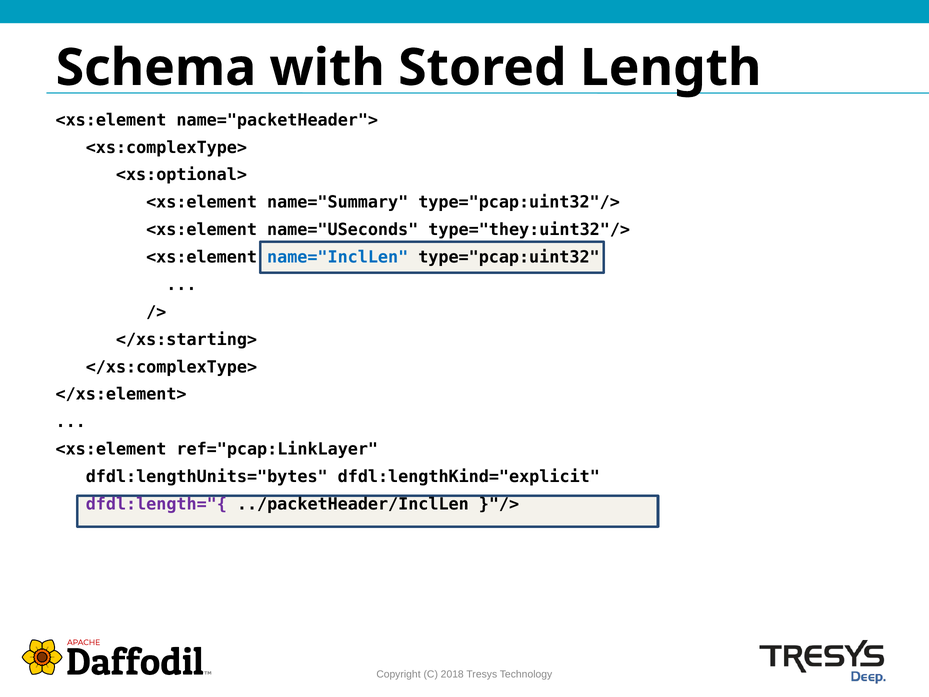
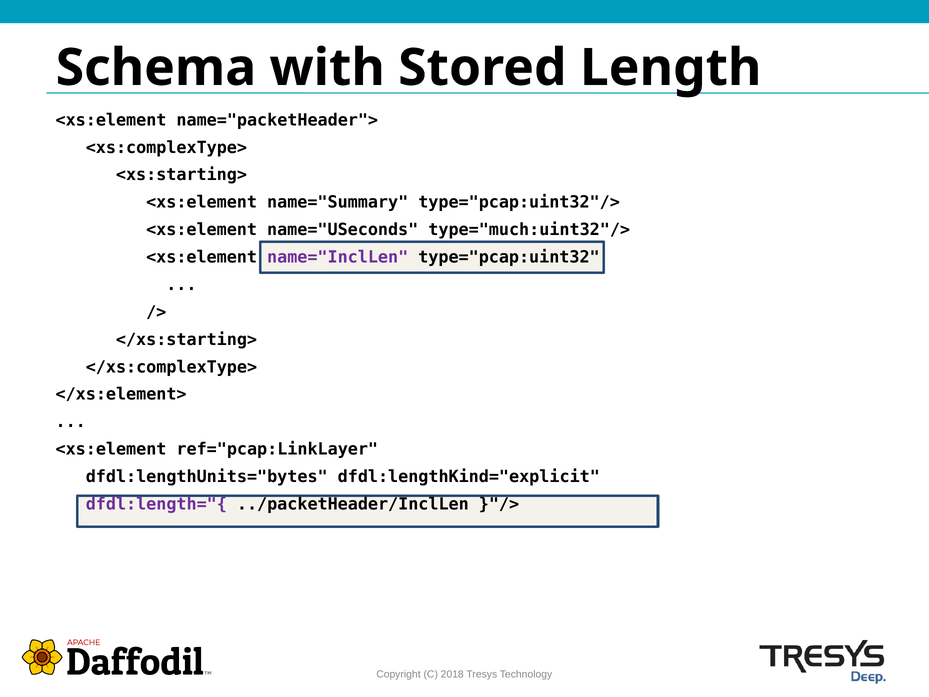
<xs:optional>: <xs:optional> -> <xs:starting>
type="they:uint32"/>: type="they:uint32"/> -> type="much:uint32"/>
name="InclLen colour: blue -> purple
